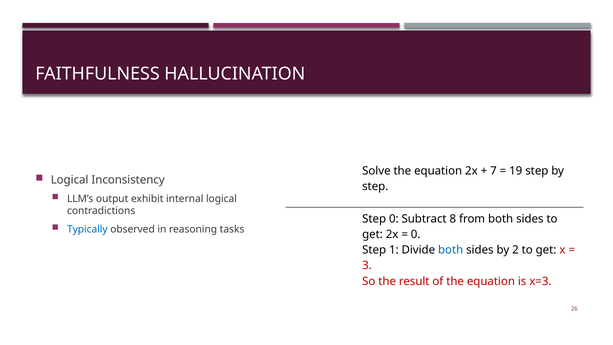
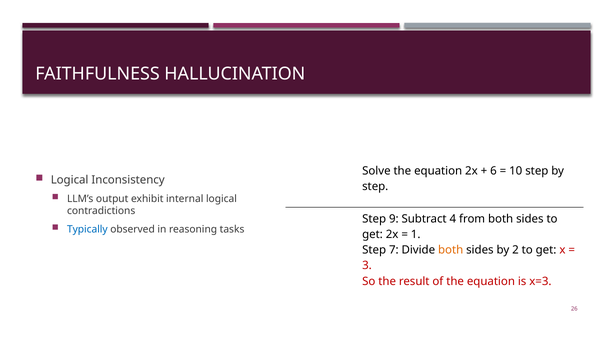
7: 7 -> 6
19: 19 -> 10
Step 0: 0 -> 9
8: 8 -> 4
0 at (416, 234): 0 -> 1
1: 1 -> 7
both at (451, 250) colour: blue -> orange
